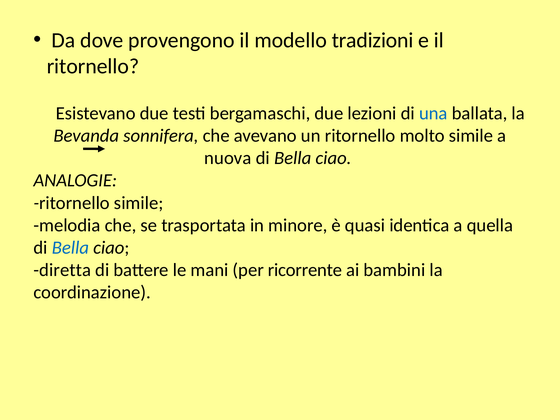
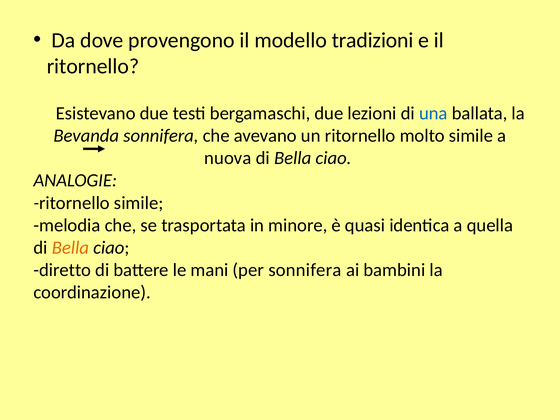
Bella at (70, 248) colour: blue -> orange
diretta: diretta -> diretto
per ricorrente: ricorrente -> sonnifera
